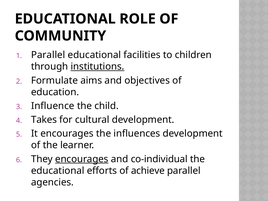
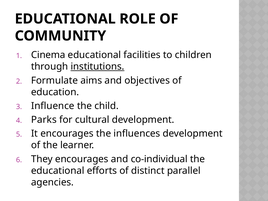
Parallel at (48, 55): Parallel -> Cinema
Takes: Takes -> Parks
encourages at (82, 159) underline: present -> none
achieve: achieve -> distinct
